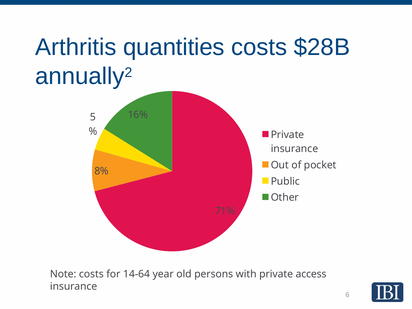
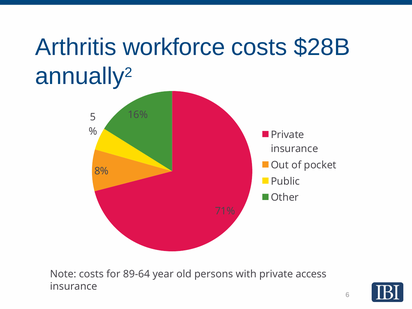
quantities: quantities -> workforce
14-64: 14-64 -> 89-64
